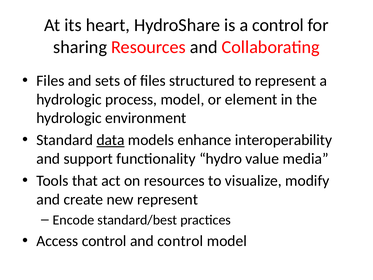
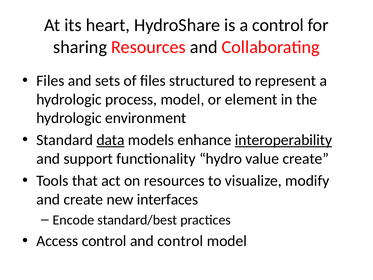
interoperability underline: none -> present
value media: media -> create
new represent: represent -> interfaces
